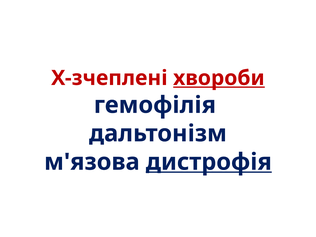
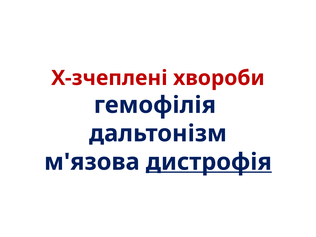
хвороби underline: present -> none
